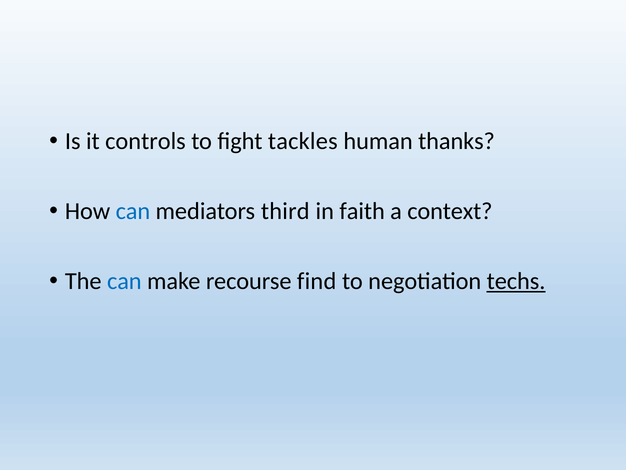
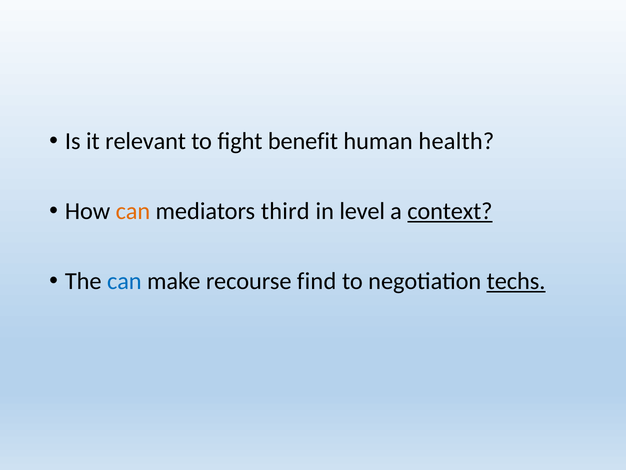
controls: controls -> relevant
tackles: tackles -> benefit
thanks: thanks -> health
can at (133, 211) colour: blue -> orange
faith: faith -> level
context underline: none -> present
